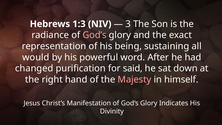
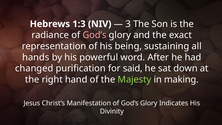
would: would -> hands
Majesty colour: pink -> light green
himself: himself -> making
